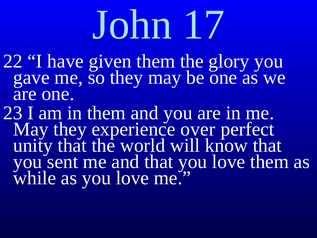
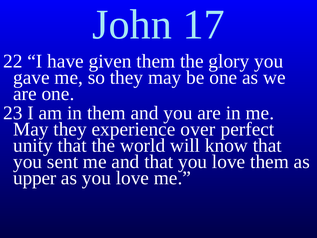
while: while -> upper
